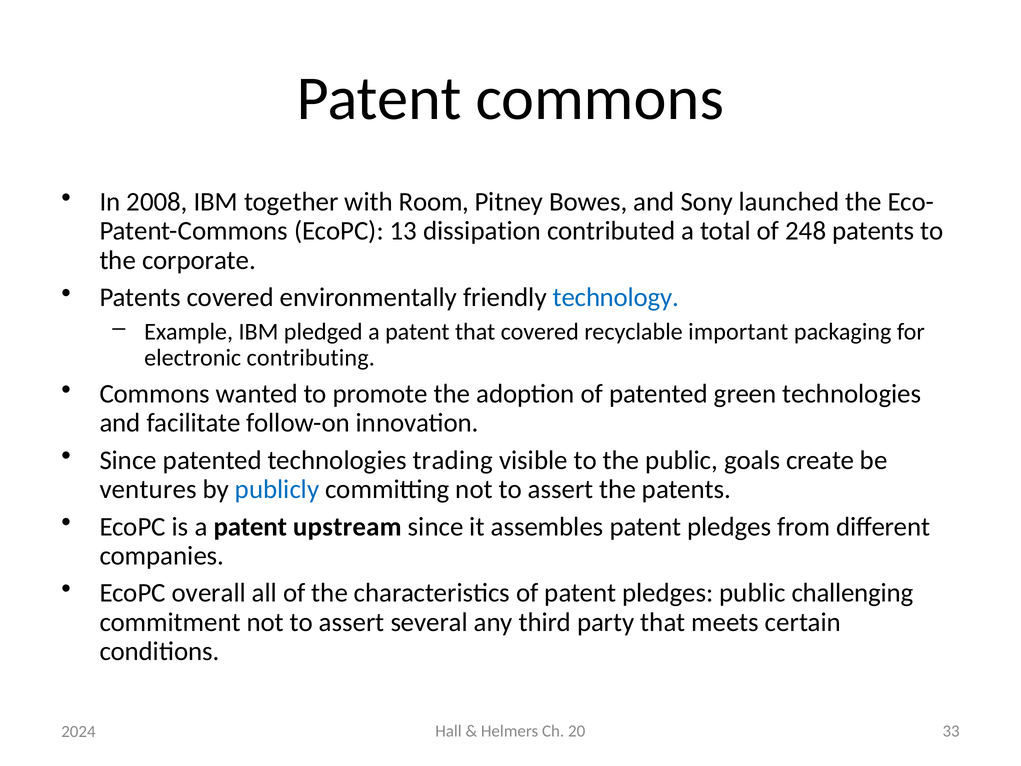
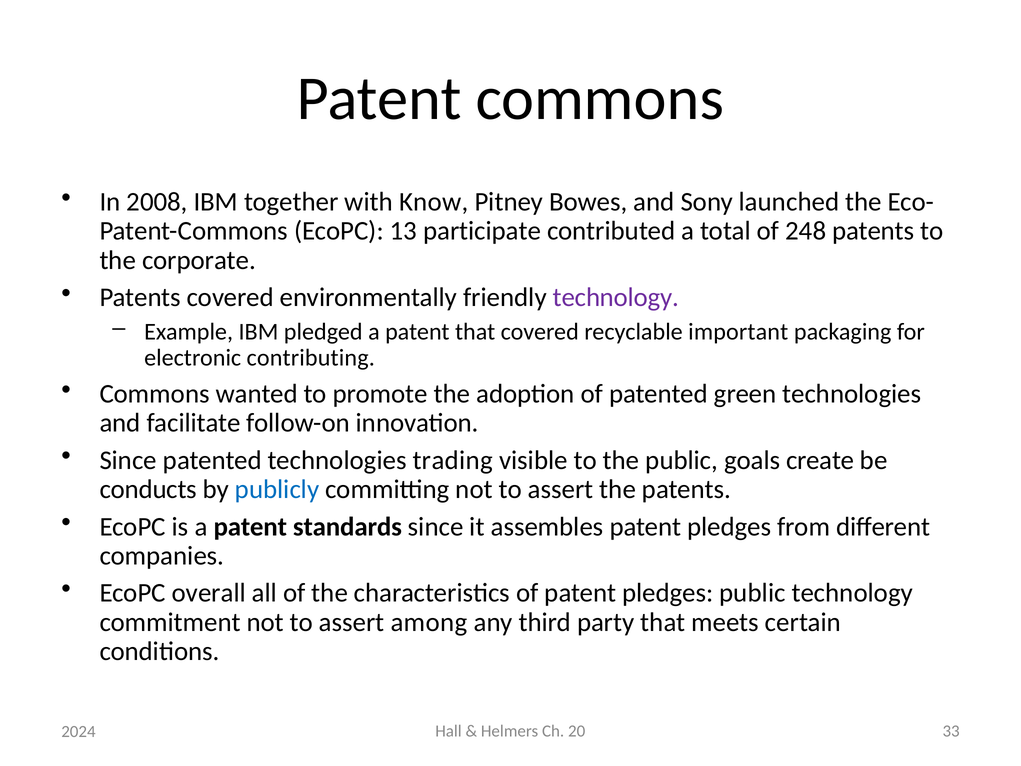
Room: Room -> Know
dissipation: dissipation -> participate
technology at (616, 297) colour: blue -> purple
ventures: ventures -> conducts
upstream: upstream -> standards
public challenging: challenging -> technology
several: several -> among
